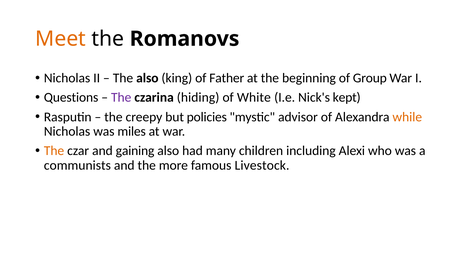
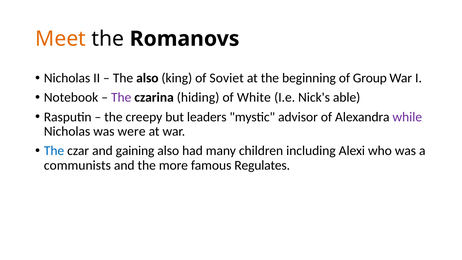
Father: Father -> Soviet
Questions: Questions -> Notebook
kept: kept -> able
policies: policies -> leaders
while colour: orange -> purple
miles: miles -> were
The at (54, 151) colour: orange -> blue
Livestock: Livestock -> Regulates
